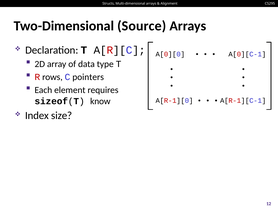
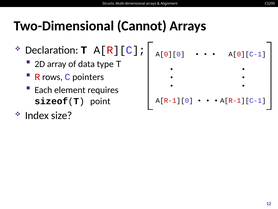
Source: Source -> Cannot
know: know -> point
